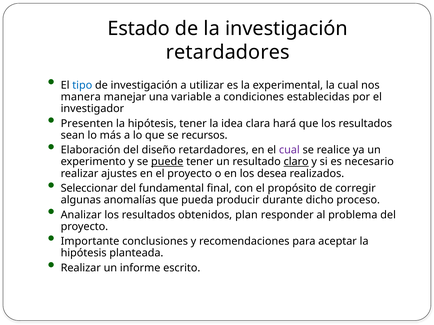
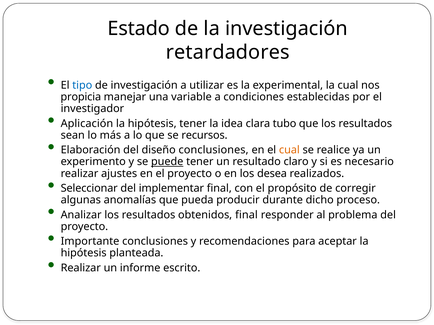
manera: manera -> propicia
Presenten: Presenten -> Aplicación
hará: hará -> tubo
diseño retardadores: retardadores -> conclusiones
cual at (289, 150) colour: purple -> orange
claro underline: present -> none
fundamental: fundamental -> implementar
obtenidos plan: plan -> final
